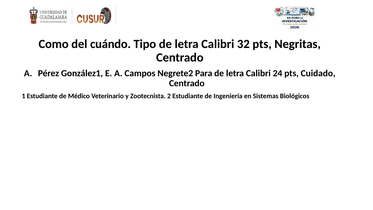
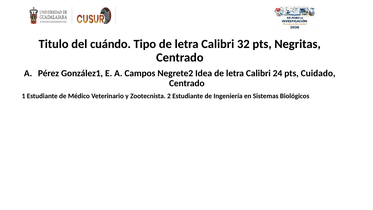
Como: Como -> Titulo
Para: Para -> Idea
